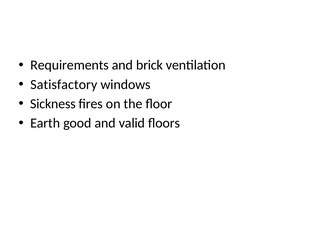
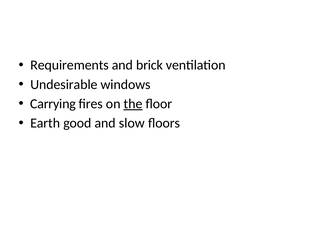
Satisfactory: Satisfactory -> Undesirable
Sickness: Sickness -> Carrying
the underline: none -> present
valid: valid -> slow
